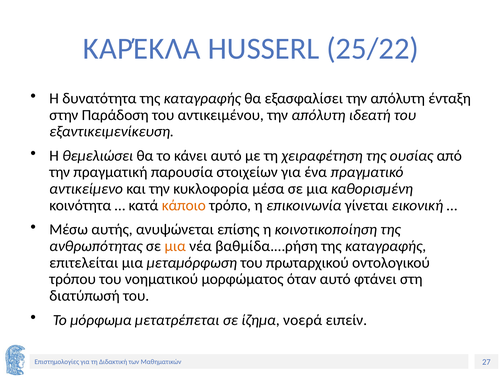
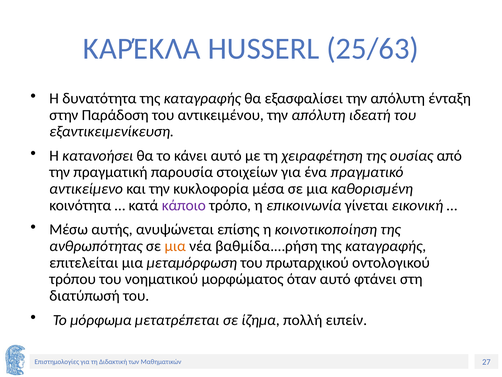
25/22: 25/22 -> 25/63
θεμελιώσει: θεμελιώσει -> κατανοήσει
κάποιο colour: orange -> purple
νοερά: νοερά -> πολλή
